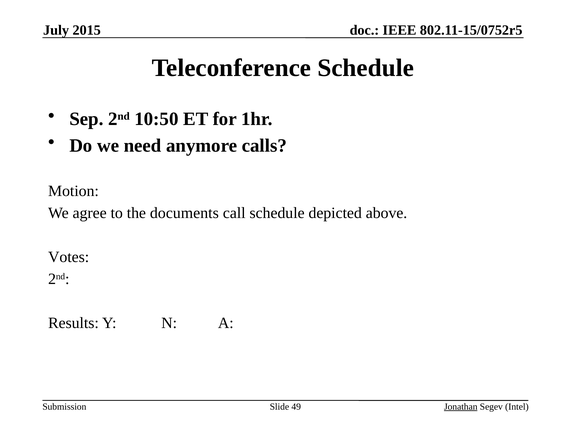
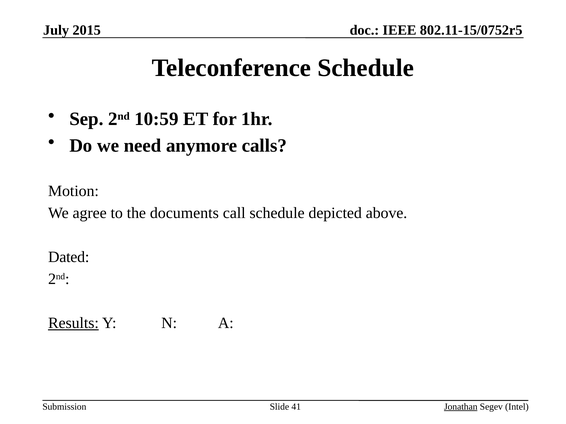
10:50: 10:50 -> 10:59
Votes: Votes -> Dated
Results underline: none -> present
49: 49 -> 41
